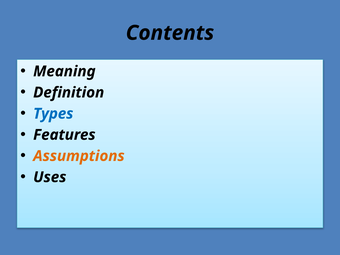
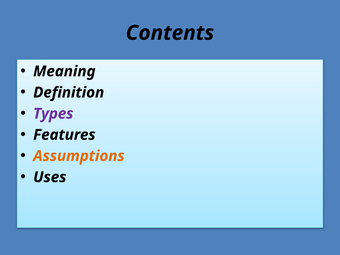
Types colour: blue -> purple
